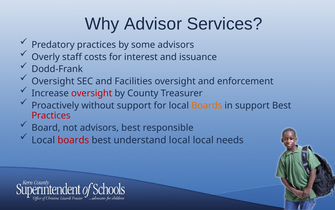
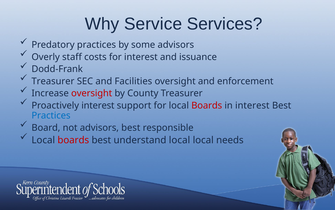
Advisor: Advisor -> Service
Oversight at (53, 81): Oversight -> Treasurer
Proactively without: without -> interest
Boards at (207, 105) colour: orange -> red
in support: support -> interest
Practices at (51, 115) colour: red -> blue
